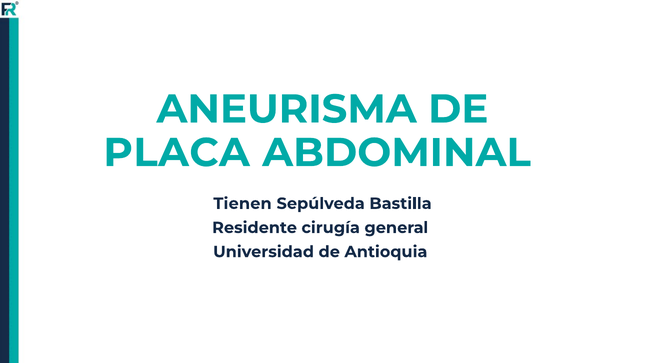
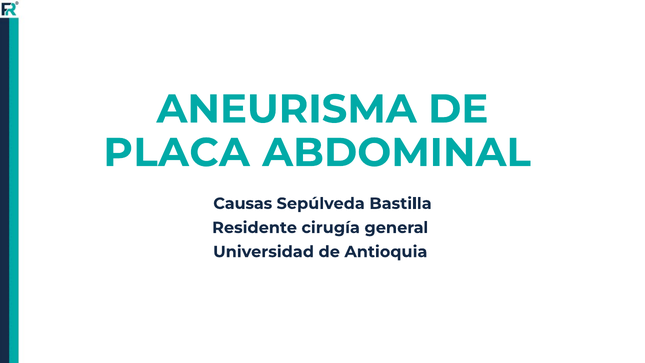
Tienen: Tienen -> Causas
